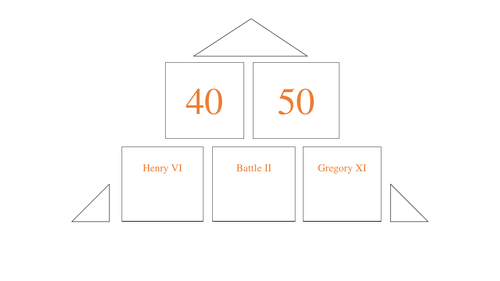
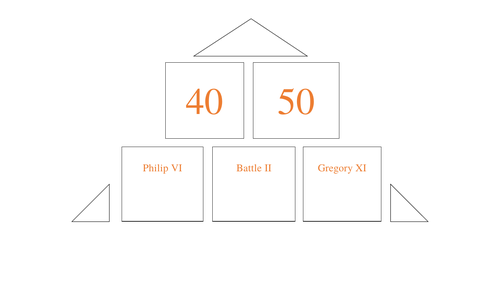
Henry: Henry -> Philip
